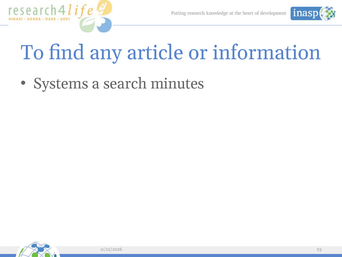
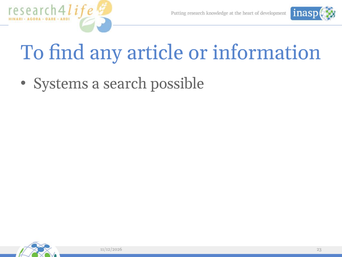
minutes: minutes -> possible
